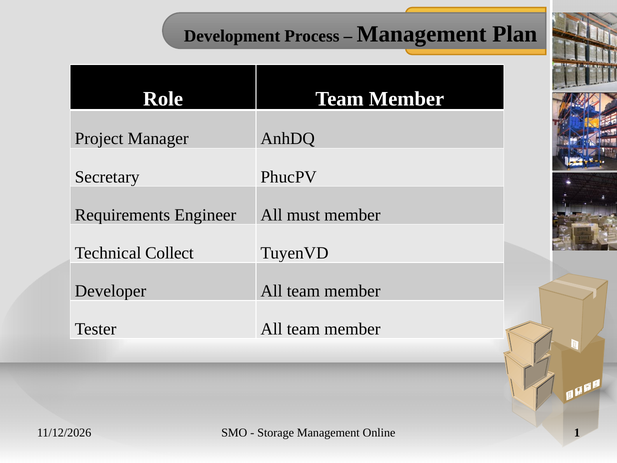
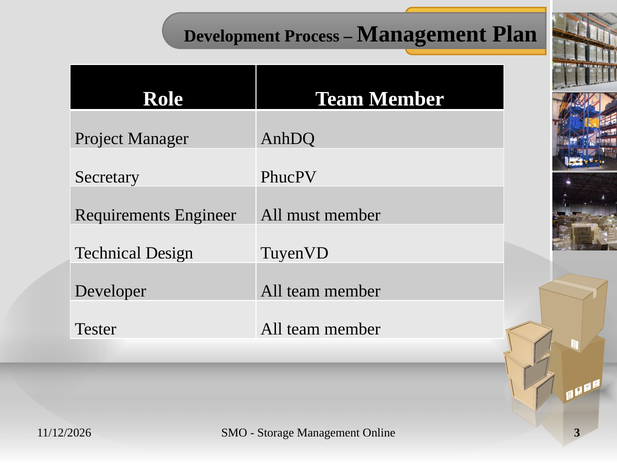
Collect: Collect -> Design
1: 1 -> 3
